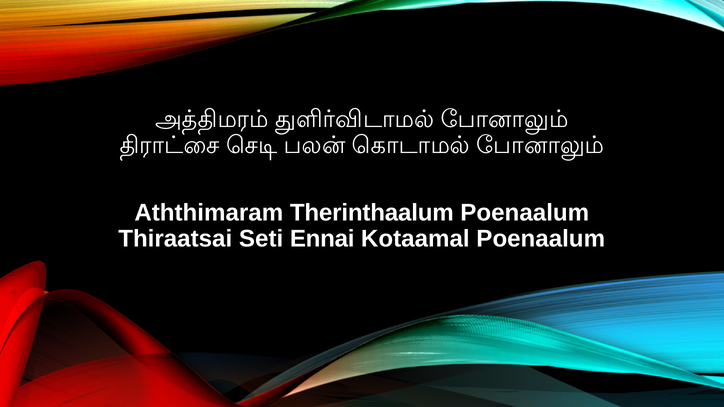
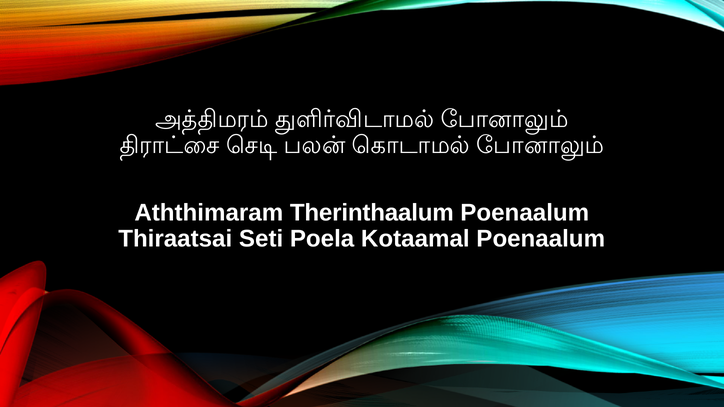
Ennai: Ennai -> Poela
